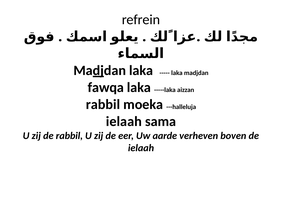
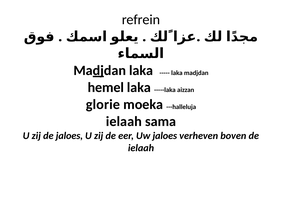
fawqa: fawqa -> hemel
rabbil at (103, 104): rabbil -> glorie
de rabbil: rabbil -> jaloes
Uw aarde: aarde -> jaloes
